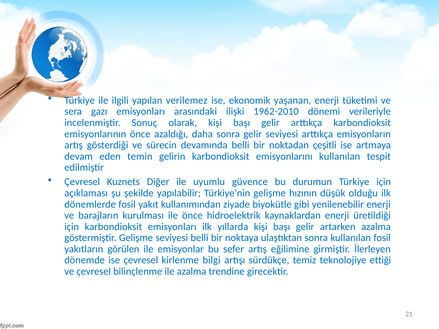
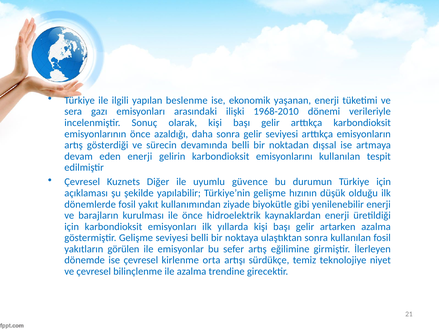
verilemez: verilemez -> beslenme
1962-2010: 1962-2010 -> 1968-2010
çeşitli: çeşitli -> dışsal
eden temin: temin -> enerji
bilgi: bilgi -> orta
ettiği: ettiği -> niyet
